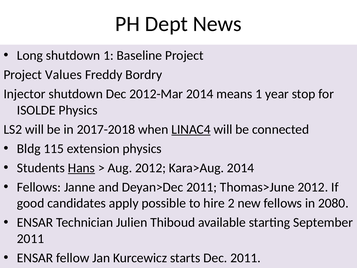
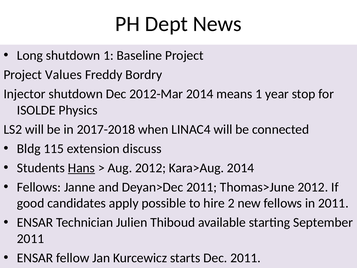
LINAC4 underline: present -> none
extension physics: physics -> discuss
in 2080: 2080 -> 2011
